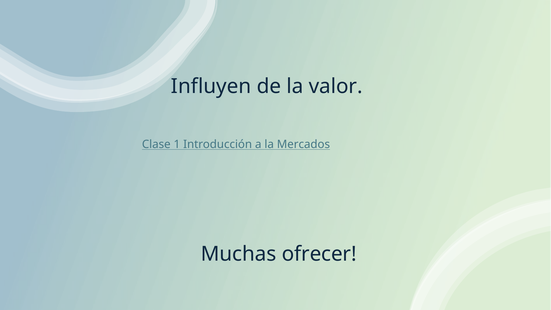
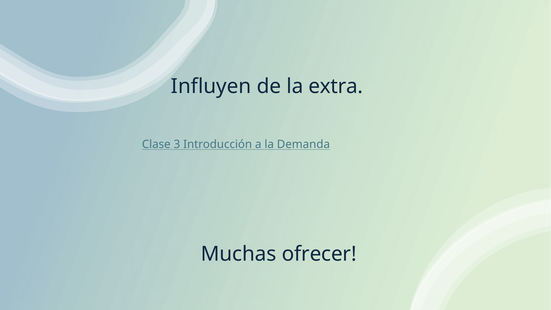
valor: valor -> extra
1: 1 -> 3
Mercados: Mercados -> Demanda
